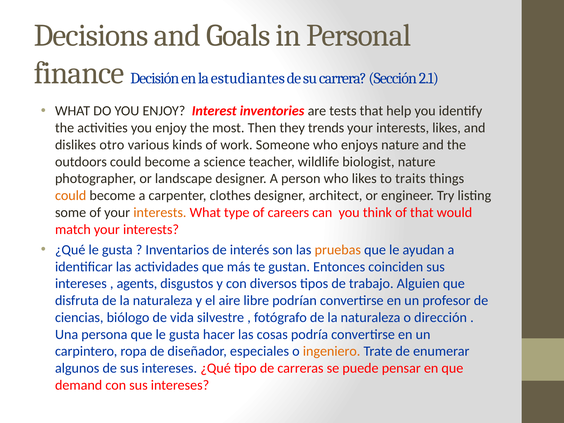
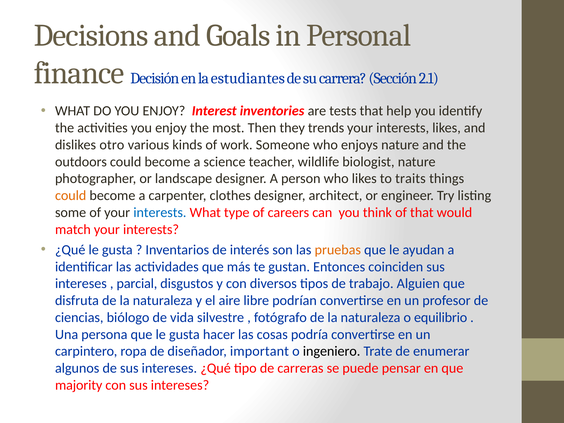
interests at (160, 212) colour: orange -> blue
agents: agents -> parcial
dirección: dirección -> equilibrio
especiales: especiales -> important
ingeniero colour: orange -> black
demand: demand -> majority
